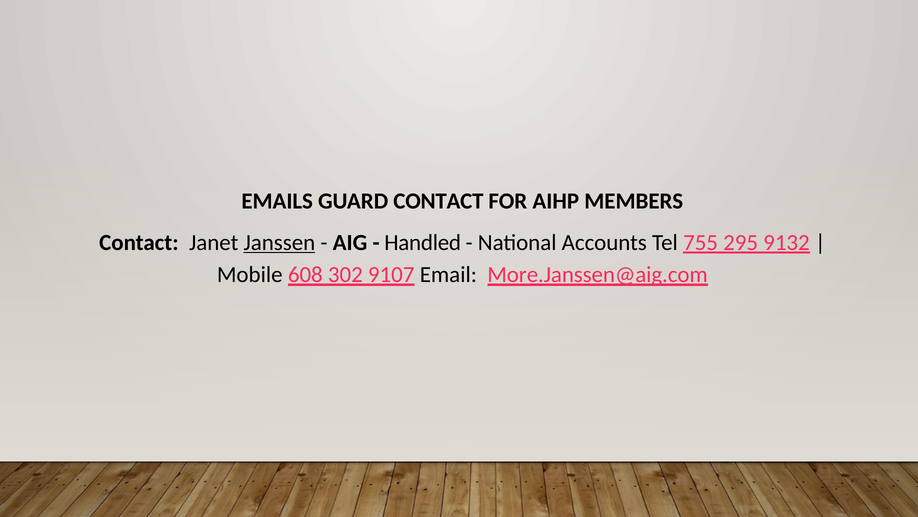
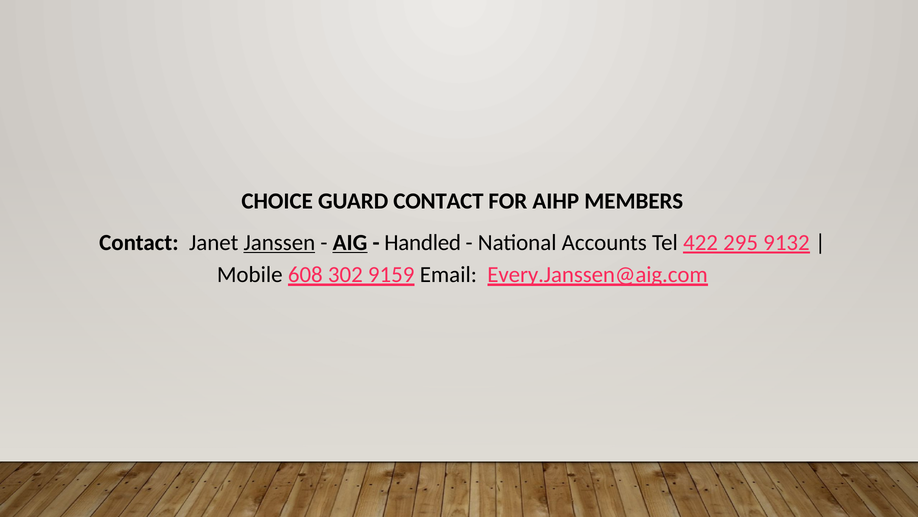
EMAILS: EMAILS -> CHOICE
AIG underline: none -> present
755: 755 -> 422
9107: 9107 -> 9159
More.Janssen@aig.com: More.Janssen@aig.com -> Every.Janssen@aig.com
